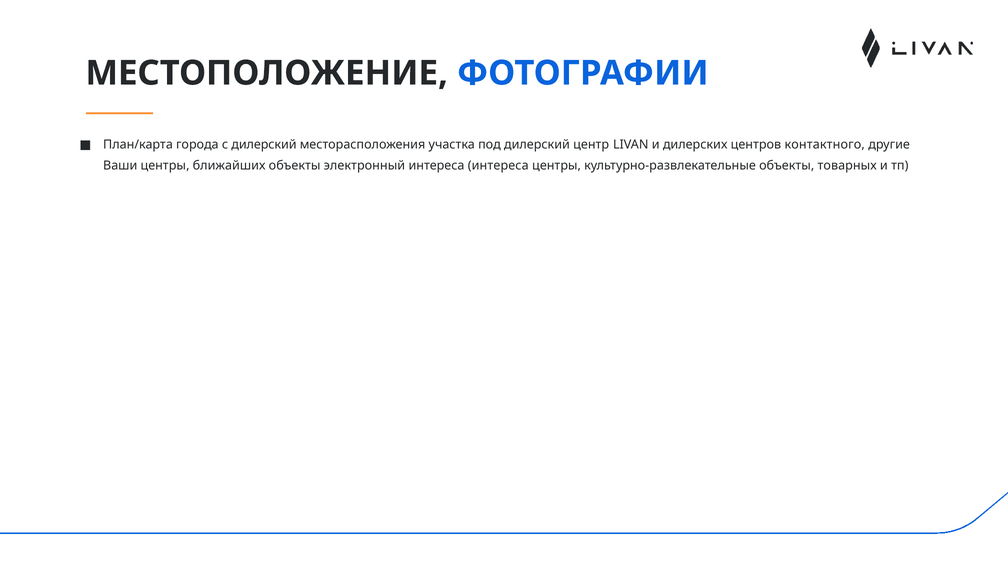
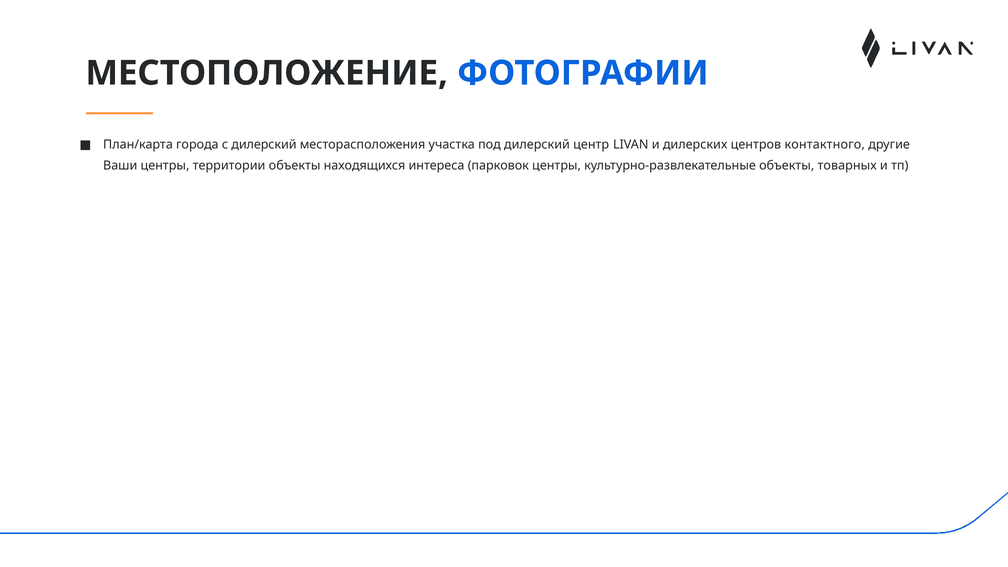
ближайших: ближайших -> территории
электронный: электронный -> находящихся
интереса интереса: интереса -> парковок
